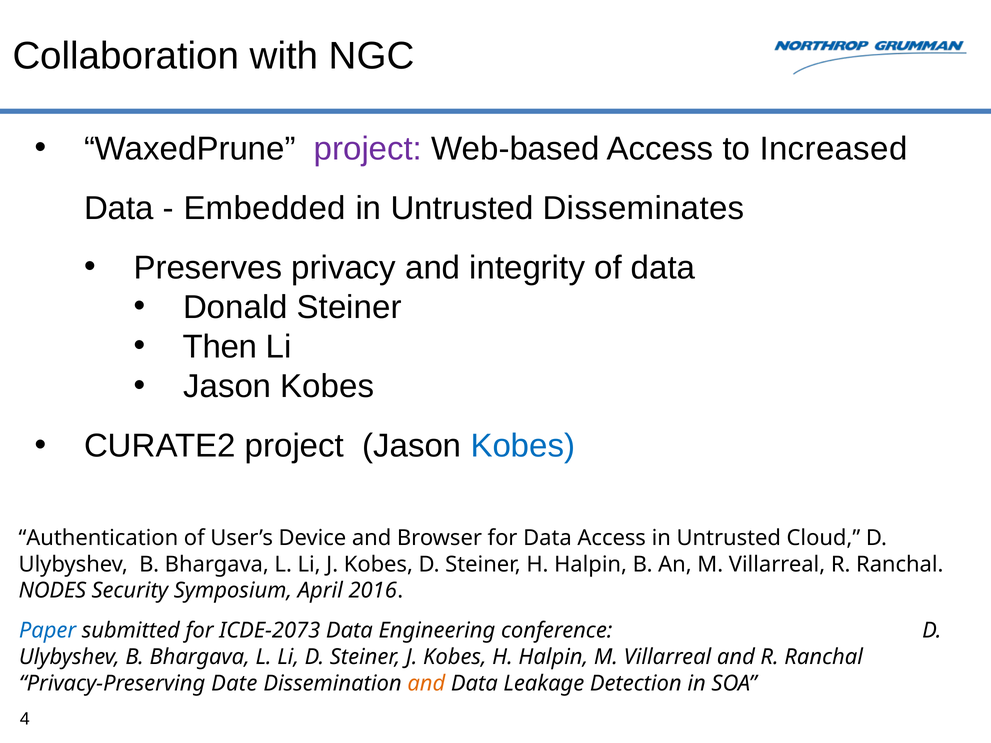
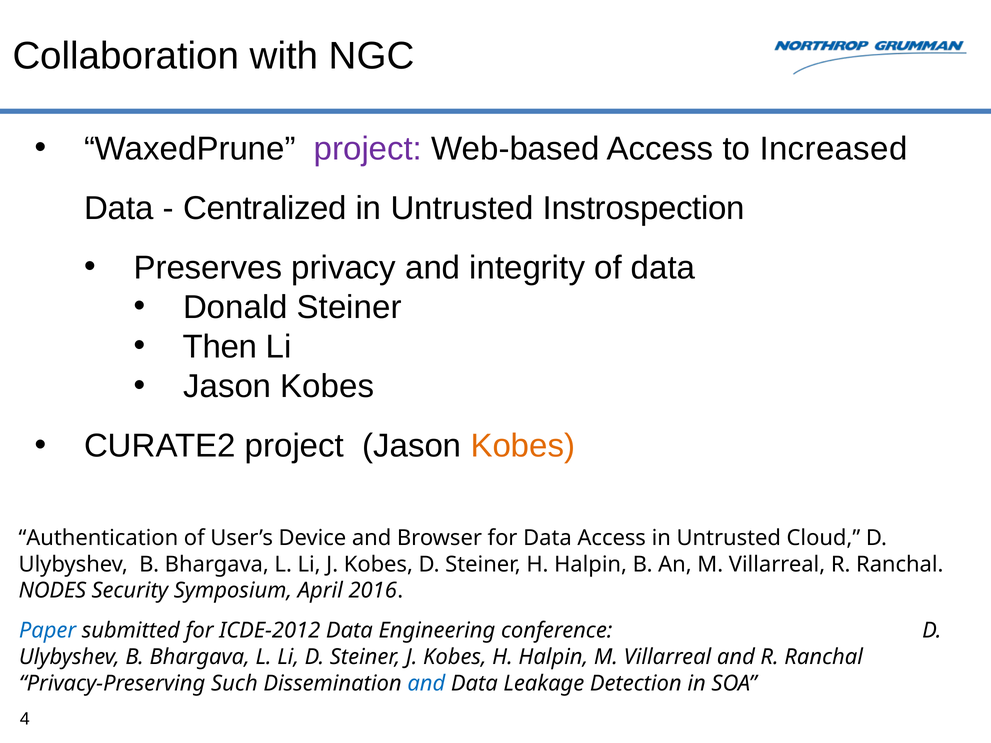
Embedded: Embedded -> Centralized
Disseminates: Disseminates -> Instrospection
Kobes at (523, 446) colour: blue -> orange
ICDE-2073: ICDE-2073 -> ICDE-2012
Date: Date -> Such
and at (426, 684) colour: orange -> blue
